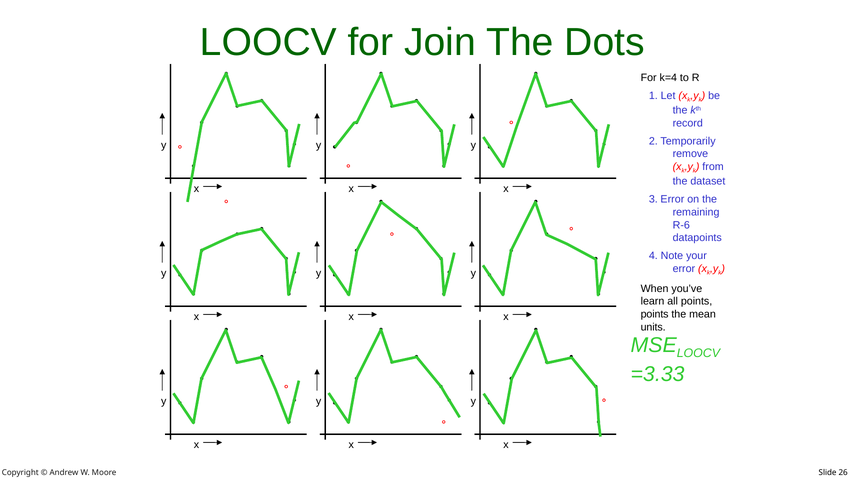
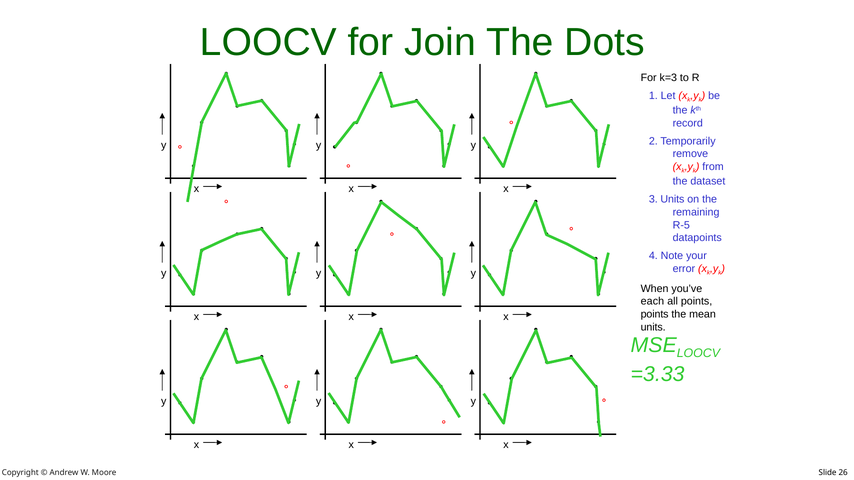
k=4: k=4 -> k=3
3 Error: Error -> Units
R-6: R-6 -> R-5
learn: learn -> each
